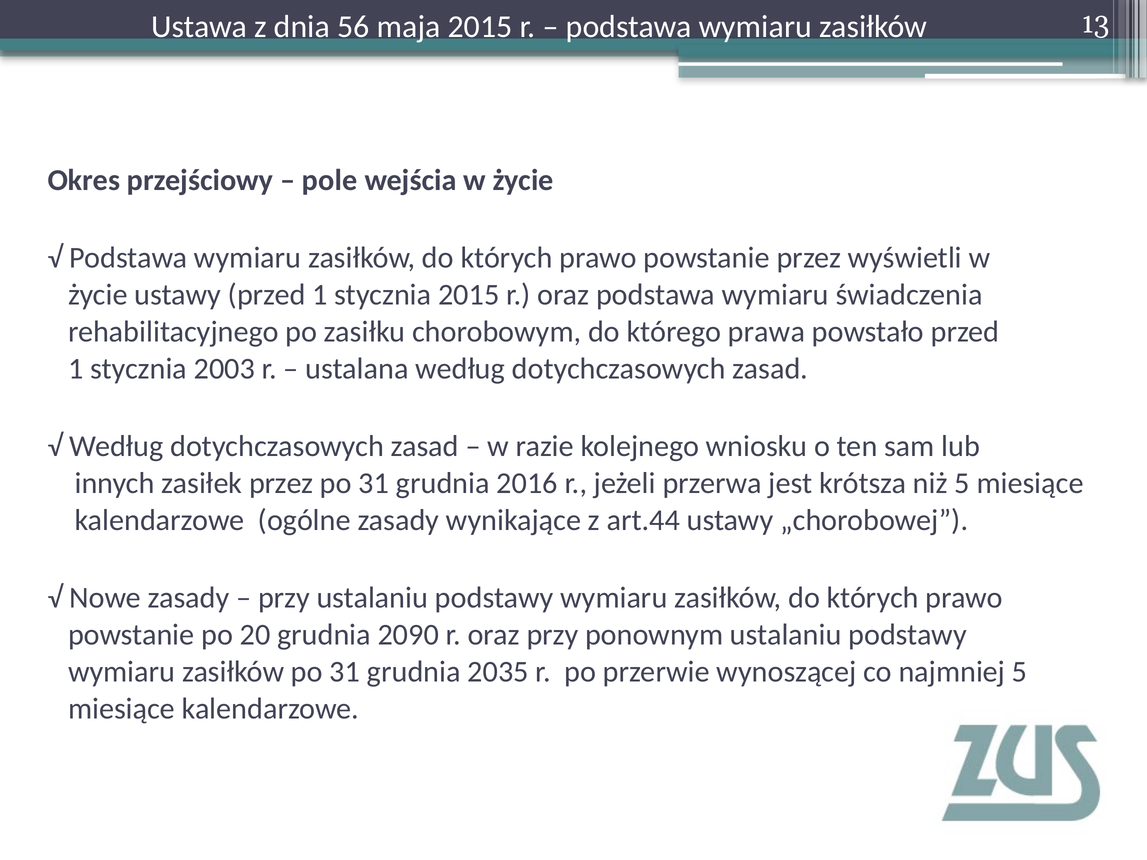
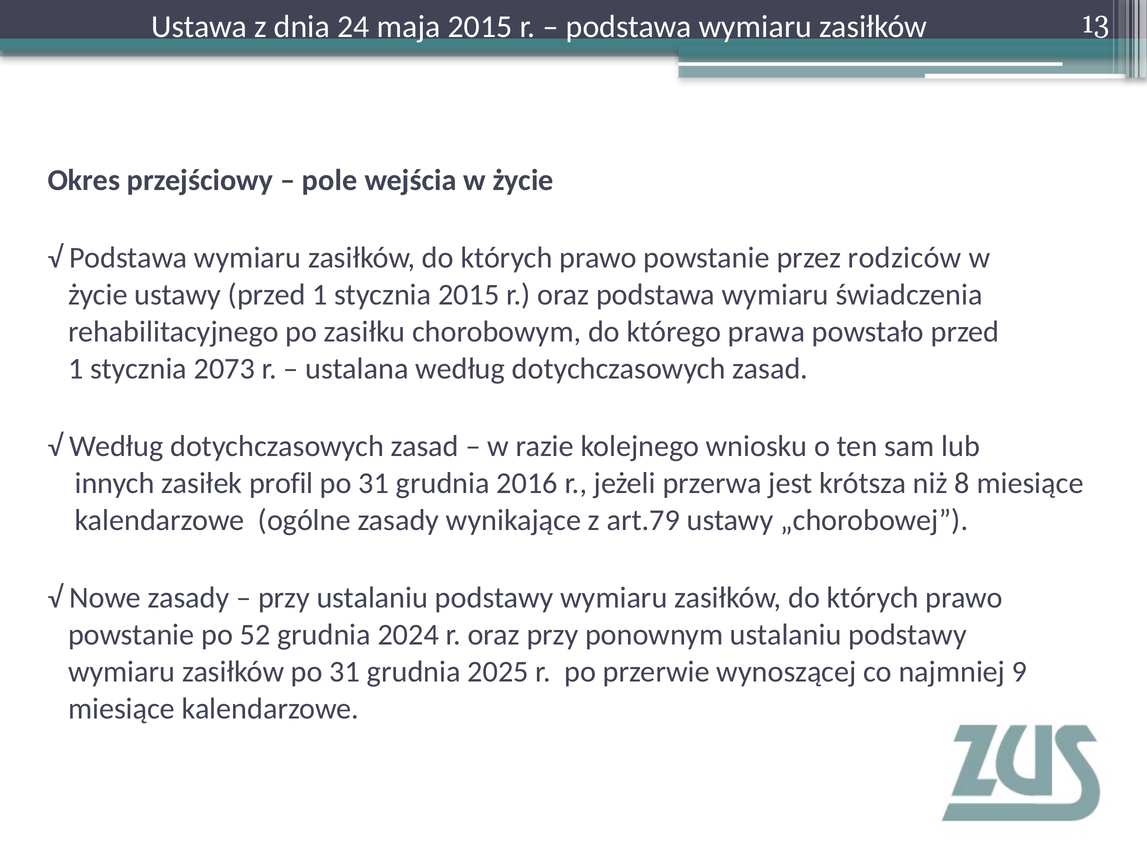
56: 56 -> 24
wyświetli: wyświetli -> rodziców
2003: 2003 -> 2073
zasiłek przez: przez -> profil
niż 5: 5 -> 8
art.44: art.44 -> art.79
20: 20 -> 52
2090: 2090 -> 2024
2035: 2035 -> 2025
najmniej 5: 5 -> 9
